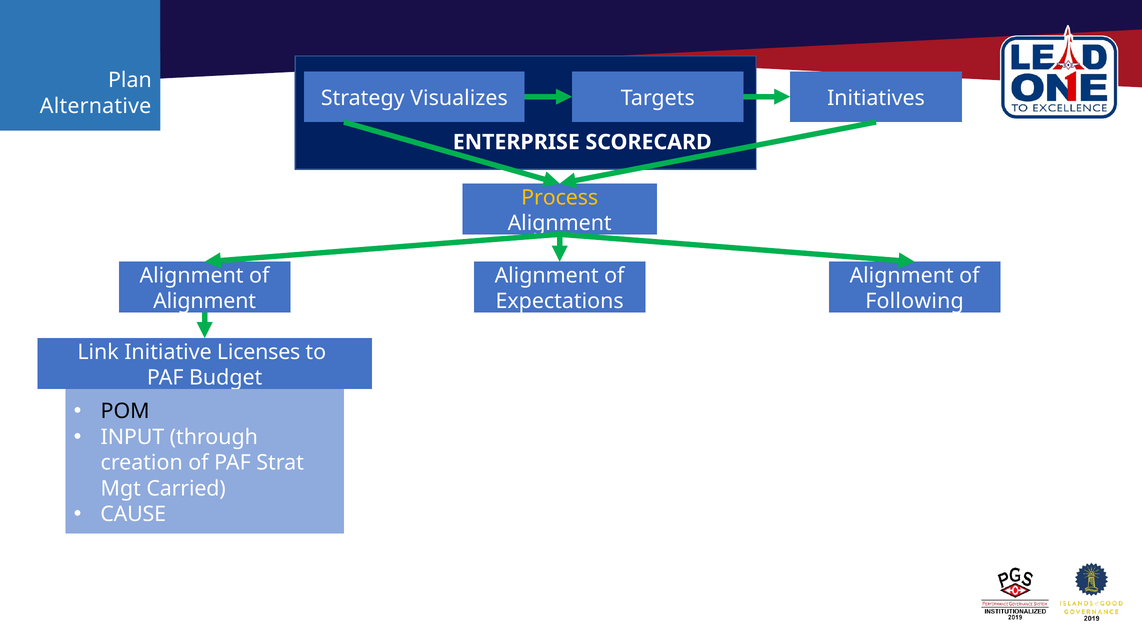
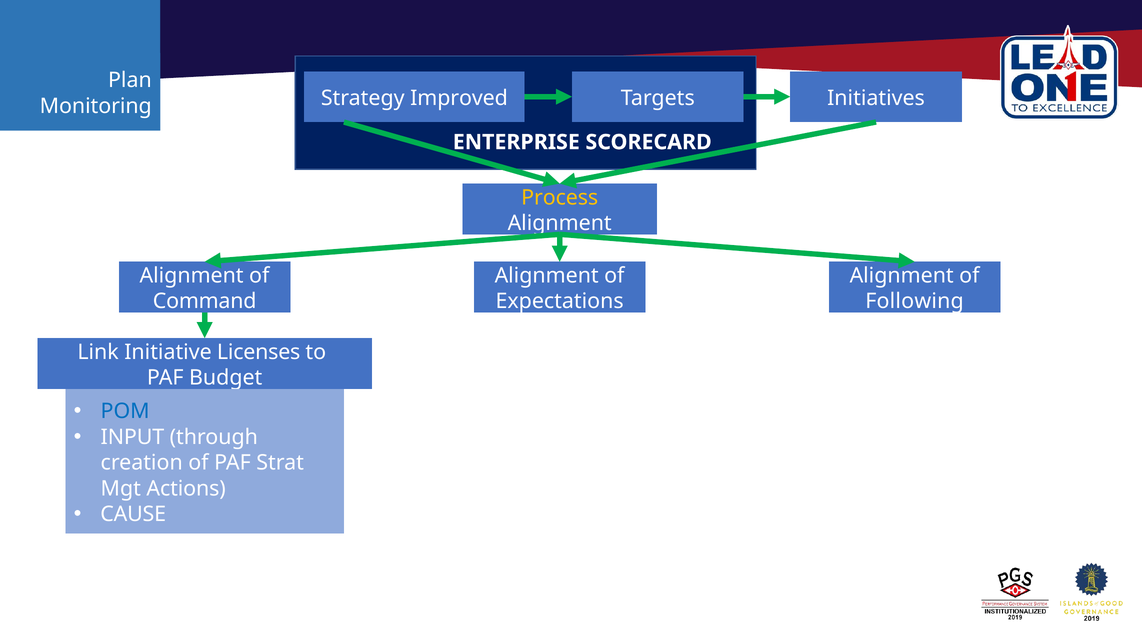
Visualizes: Visualizes -> Improved
Alternative: Alternative -> Monitoring
Alignment at (205, 302): Alignment -> Command
POM colour: black -> blue
Carried: Carried -> Actions
